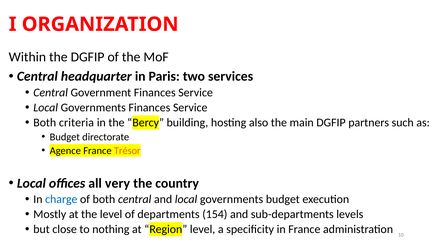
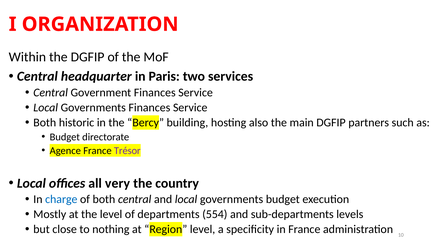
criteria: criteria -> historic
Trésor colour: orange -> purple
154: 154 -> 554
